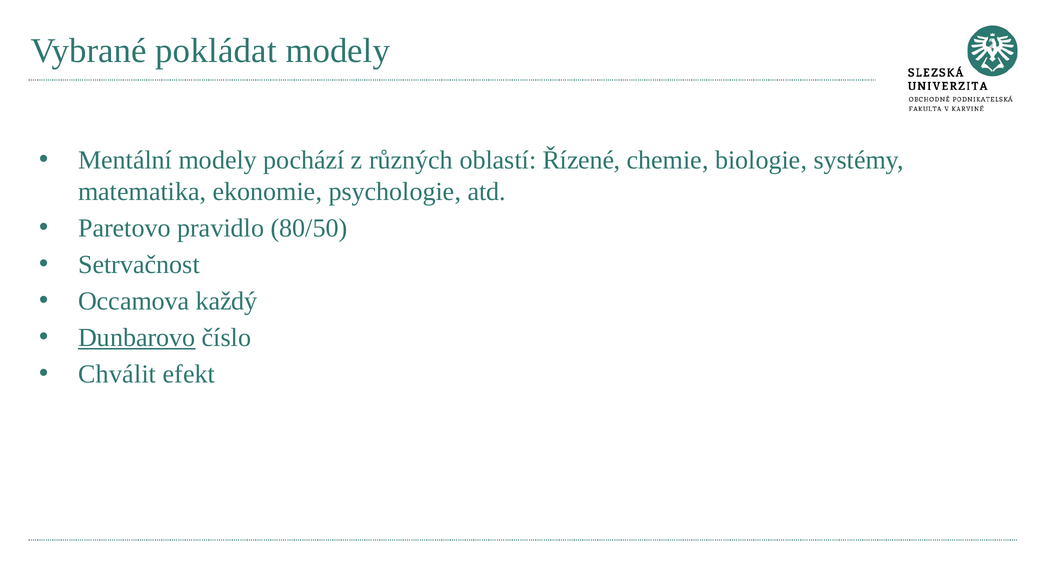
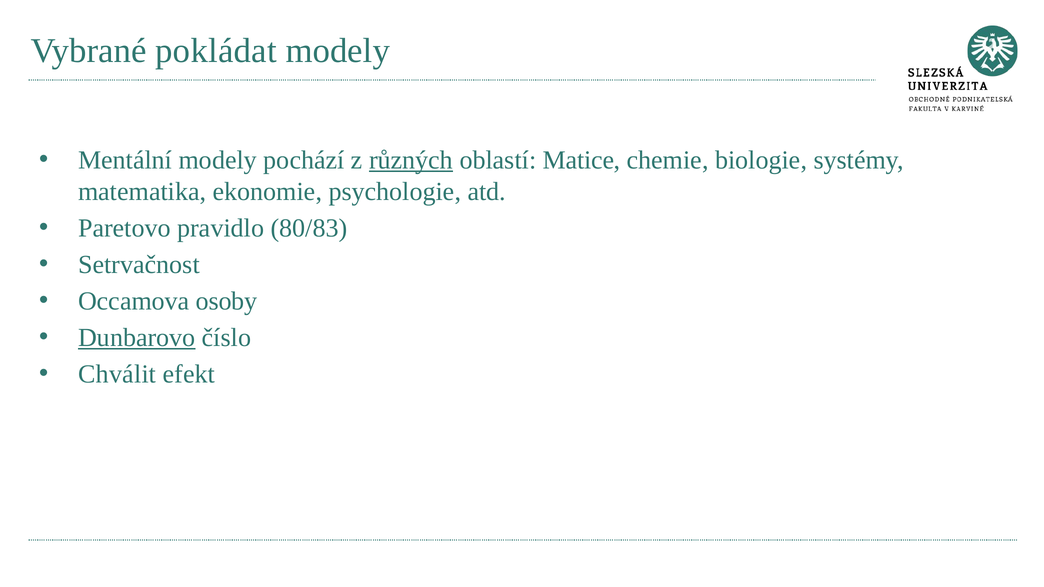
různých underline: none -> present
Řízené: Řízené -> Matice
80/50: 80/50 -> 80/83
každý: každý -> osoby
